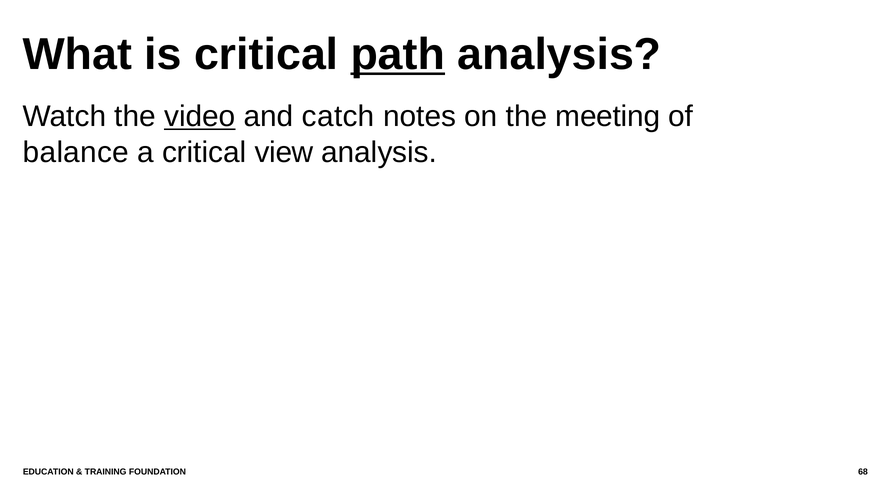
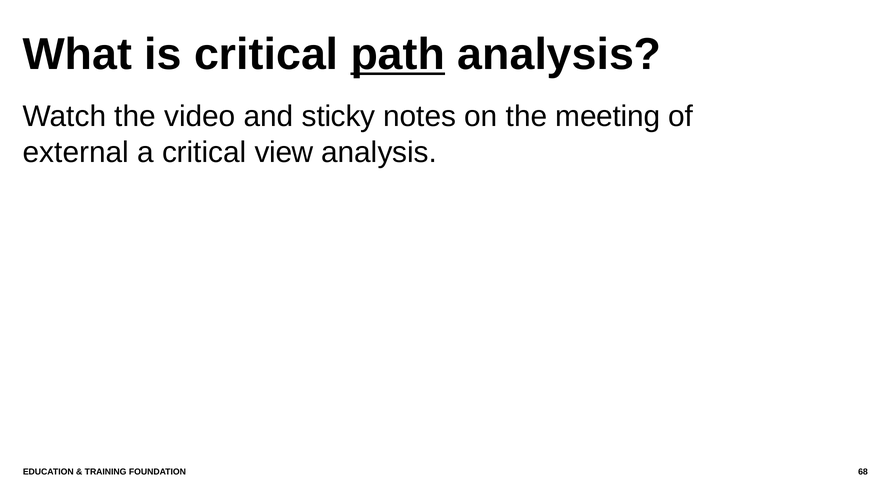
video underline: present -> none
catch: catch -> sticky
balance: balance -> external
